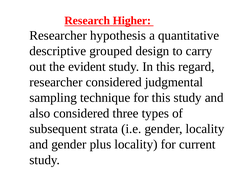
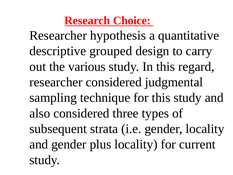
Higher: Higher -> Choice
evident: evident -> various
